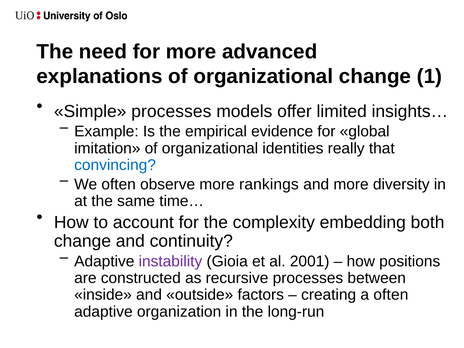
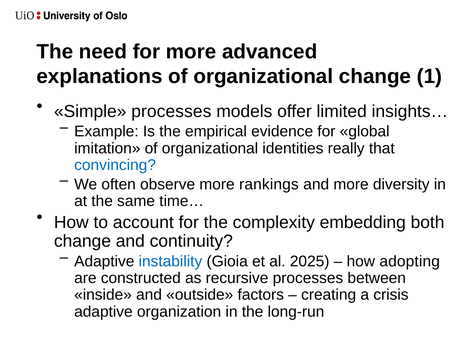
instability colour: purple -> blue
2001: 2001 -> 2025
positions: positions -> adopting
a often: often -> crisis
